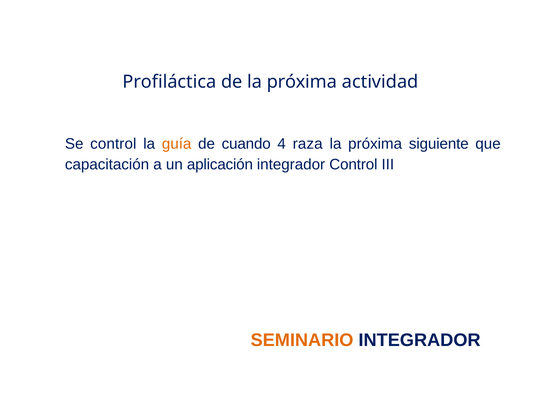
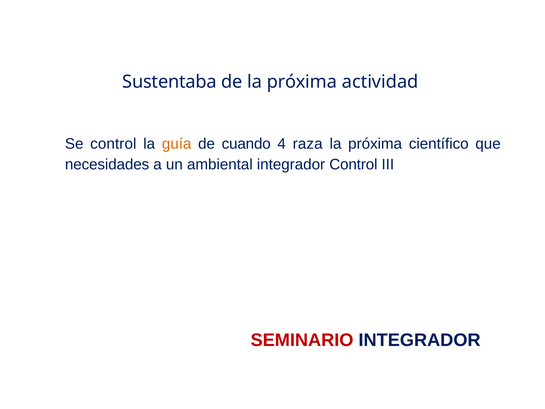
Profiláctica: Profiláctica -> Sustentaba
siguiente: siguiente -> científico
capacitación: capacitación -> necesidades
aplicación: aplicación -> ambiental
SEMINARIO colour: orange -> red
